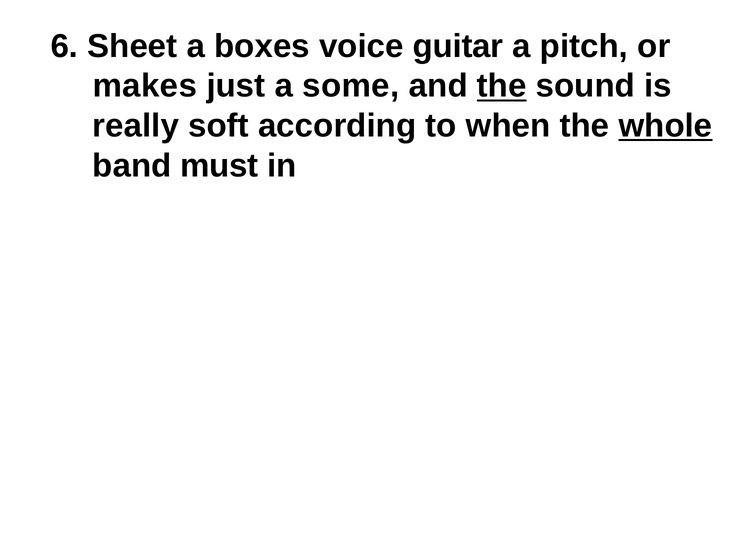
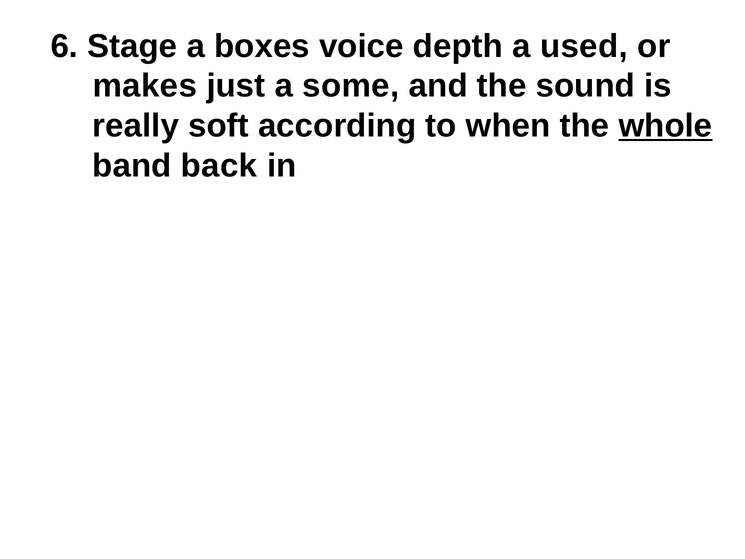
Sheet: Sheet -> Stage
guitar: guitar -> depth
pitch: pitch -> used
the at (502, 86) underline: present -> none
must: must -> back
